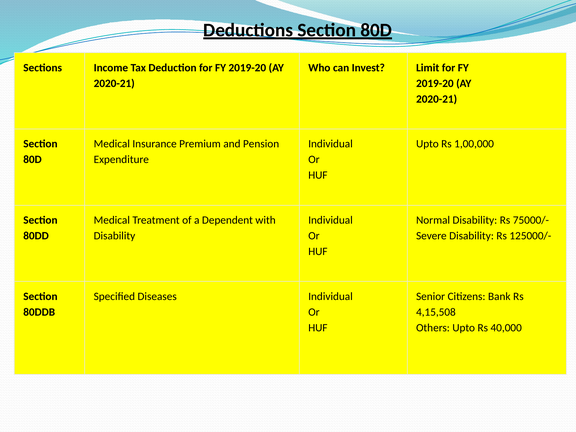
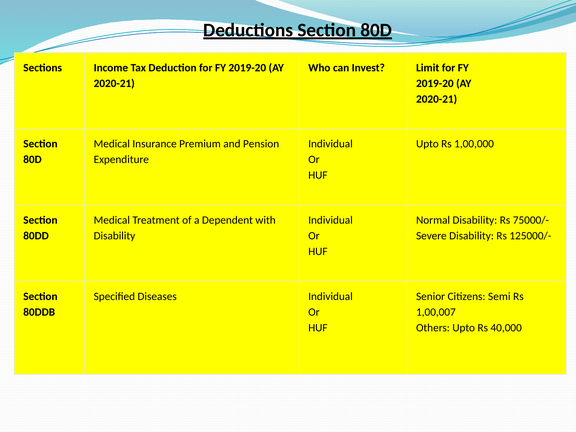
Bank: Bank -> Semi
4,15,508: 4,15,508 -> 1,00,007
